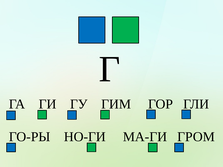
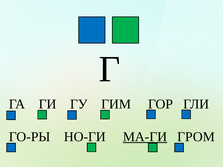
МА-ГИ underline: none -> present
